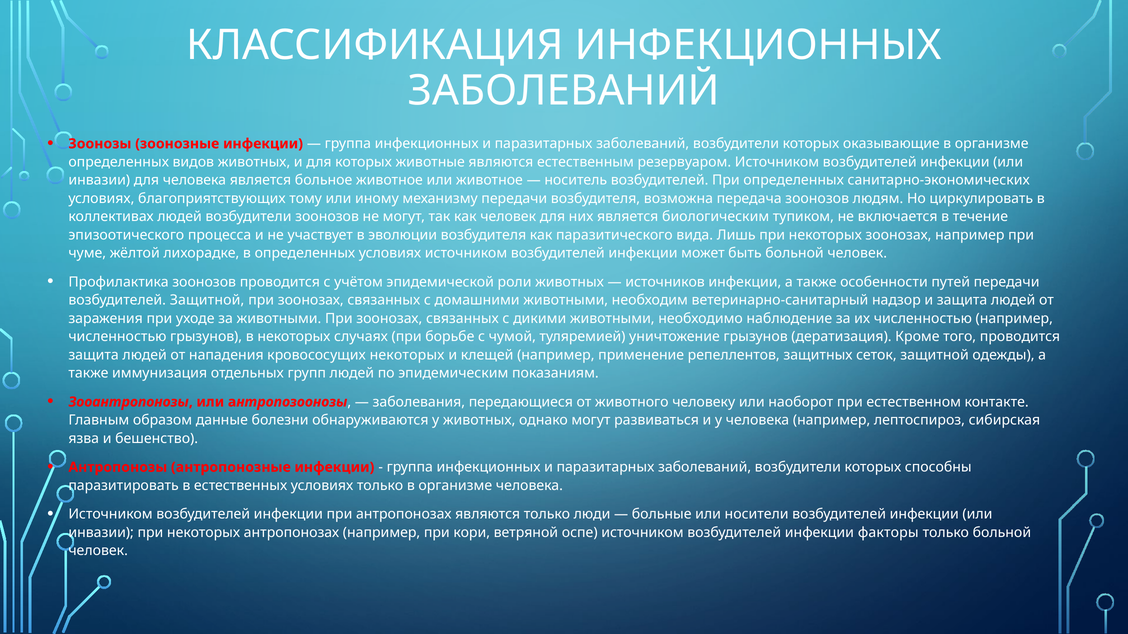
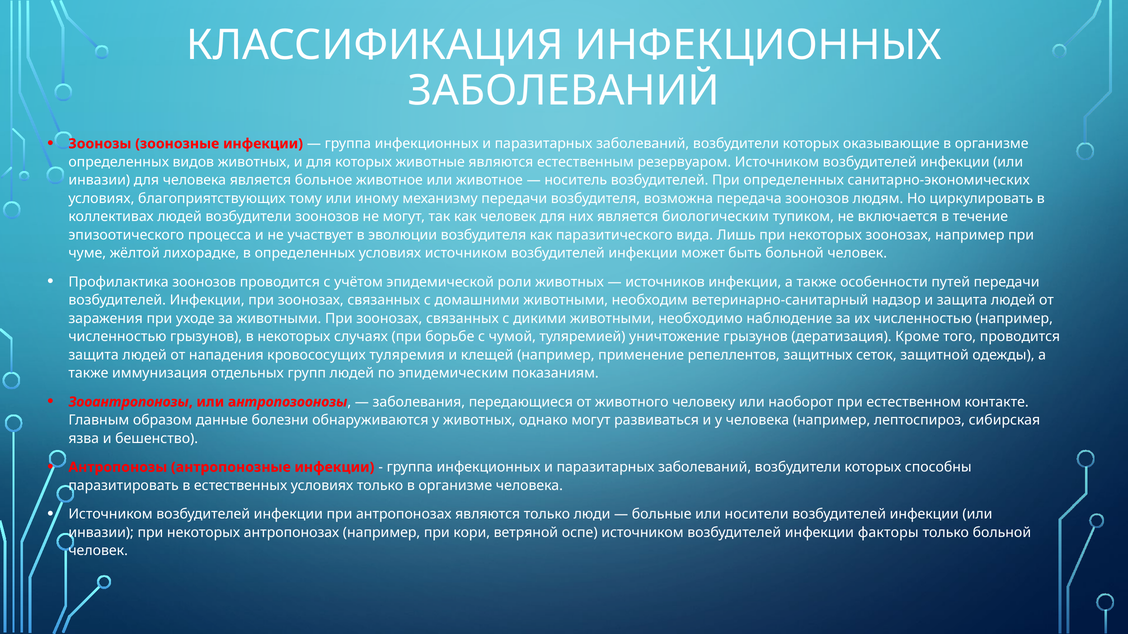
Защитной at (207, 300): Защитной -> Инфекции
кровососущих некоторых: некоторых -> туляремия
